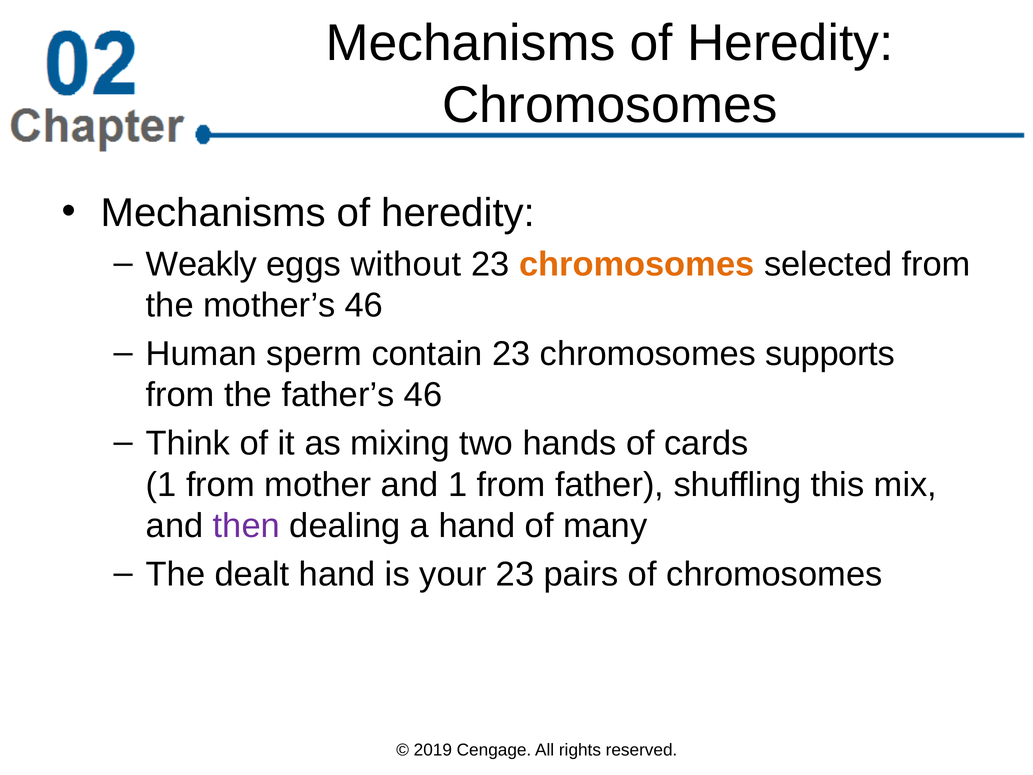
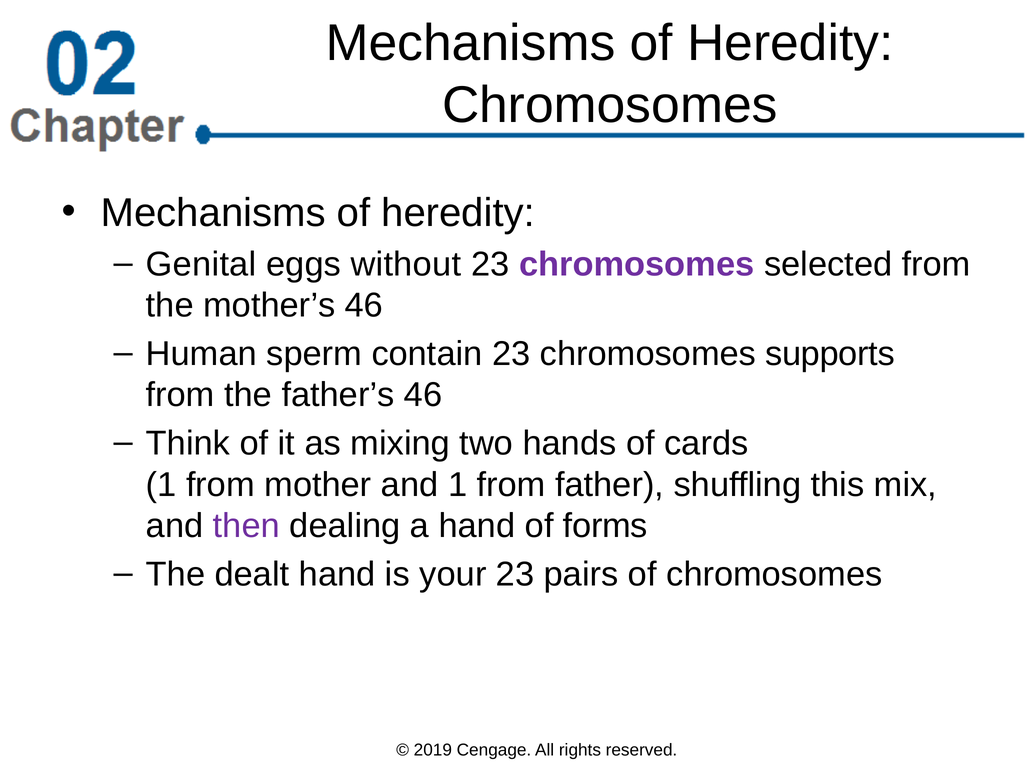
Weakly: Weakly -> Genital
chromosomes at (637, 264) colour: orange -> purple
many: many -> forms
